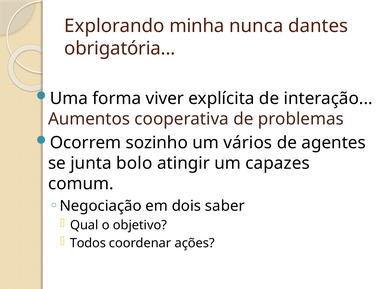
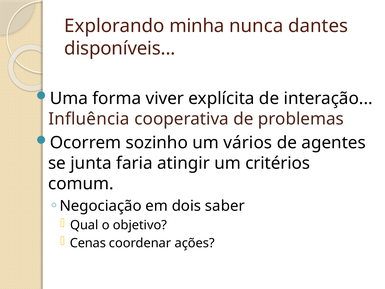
obrigatória: obrigatória -> disponíveis
Aumentos: Aumentos -> Influência
bolo: bolo -> faria
capazes: capazes -> critérios
Todos: Todos -> Cenas
